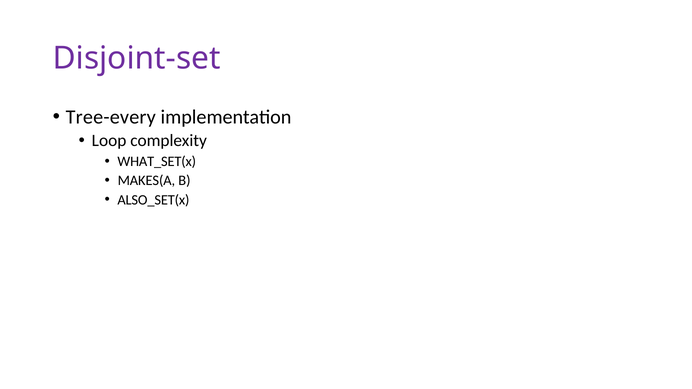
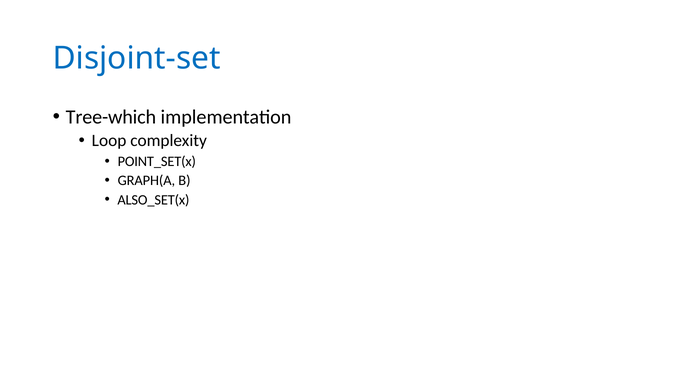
Disjoint-set colour: purple -> blue
Tree-every: Tree-every -> Tree-which
WHAT_SET(x: WHAT_SET(x -> POINT_SET(x
MAKES(A: MAKES(A -> GRAPH(A
